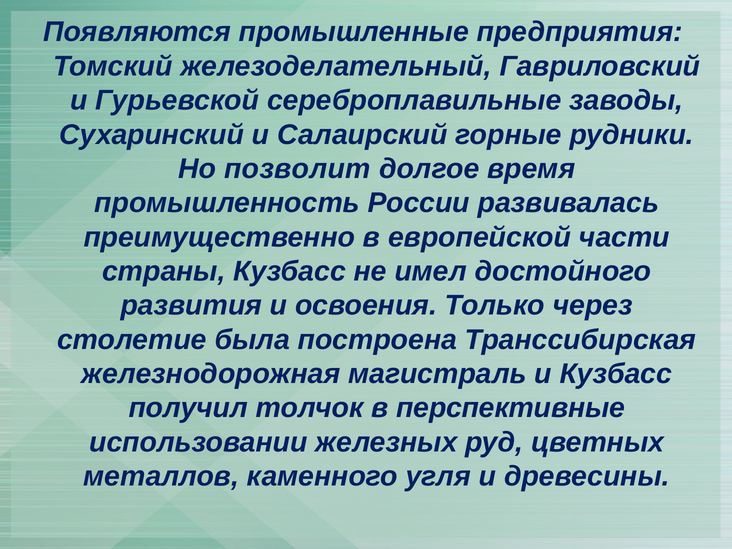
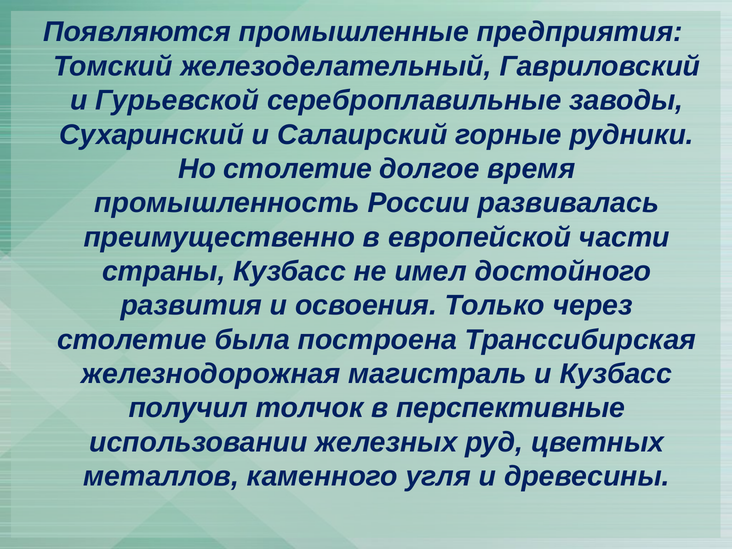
Но позволит: позволит -> столетие
